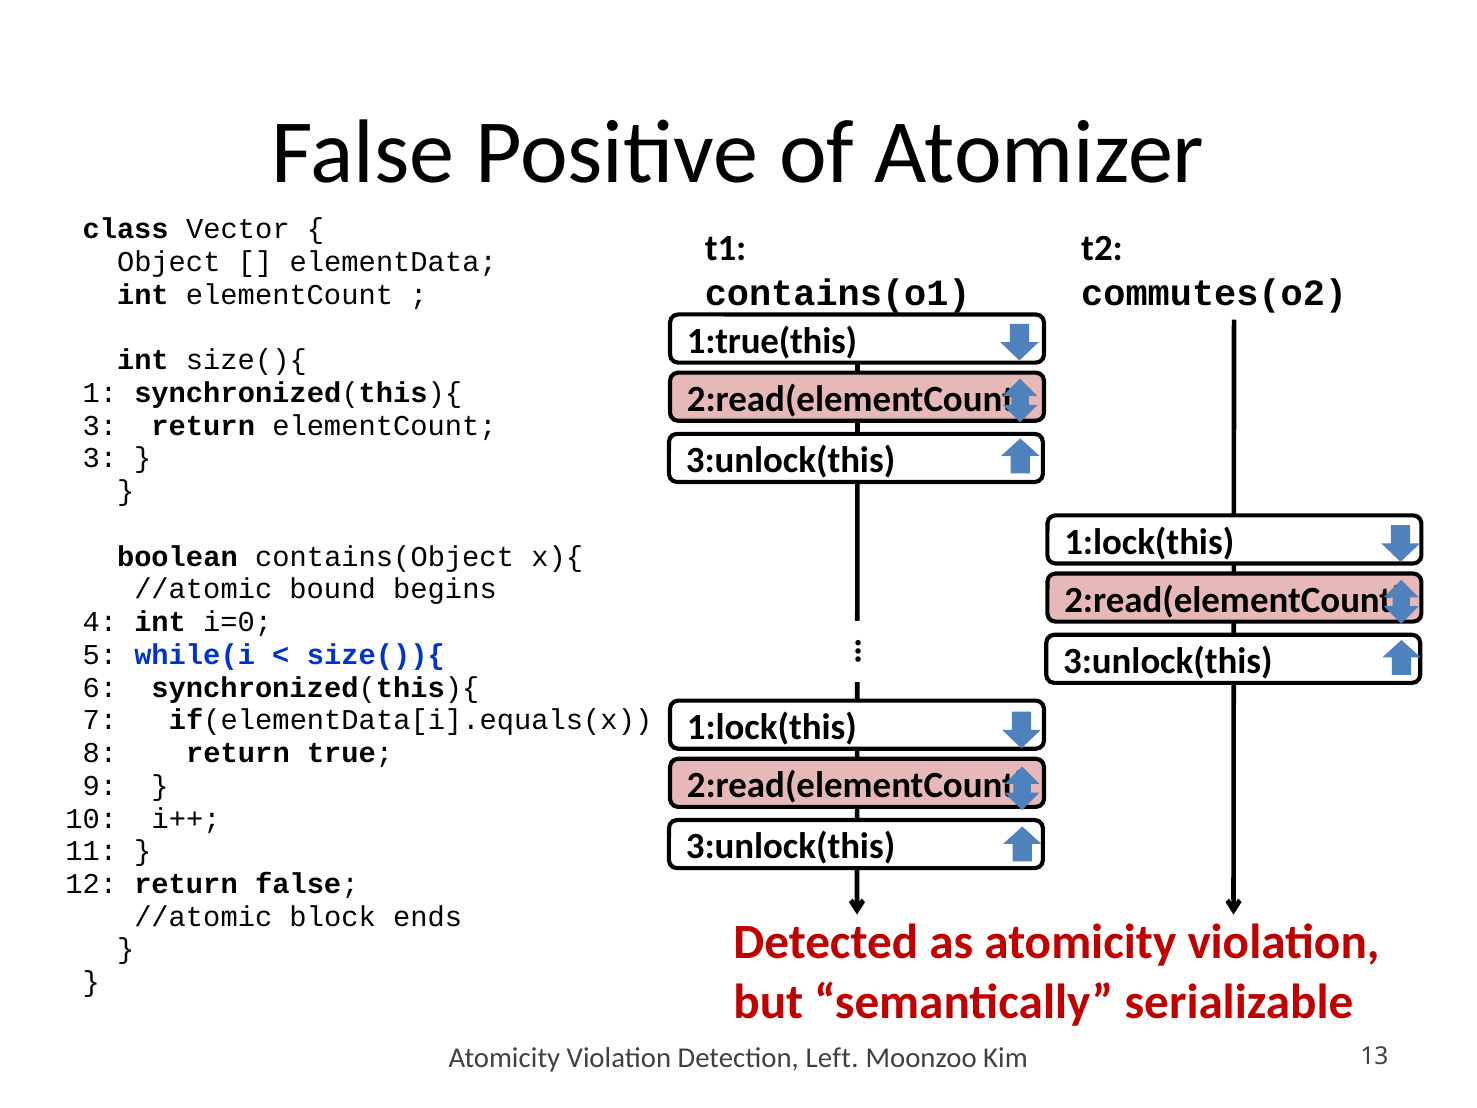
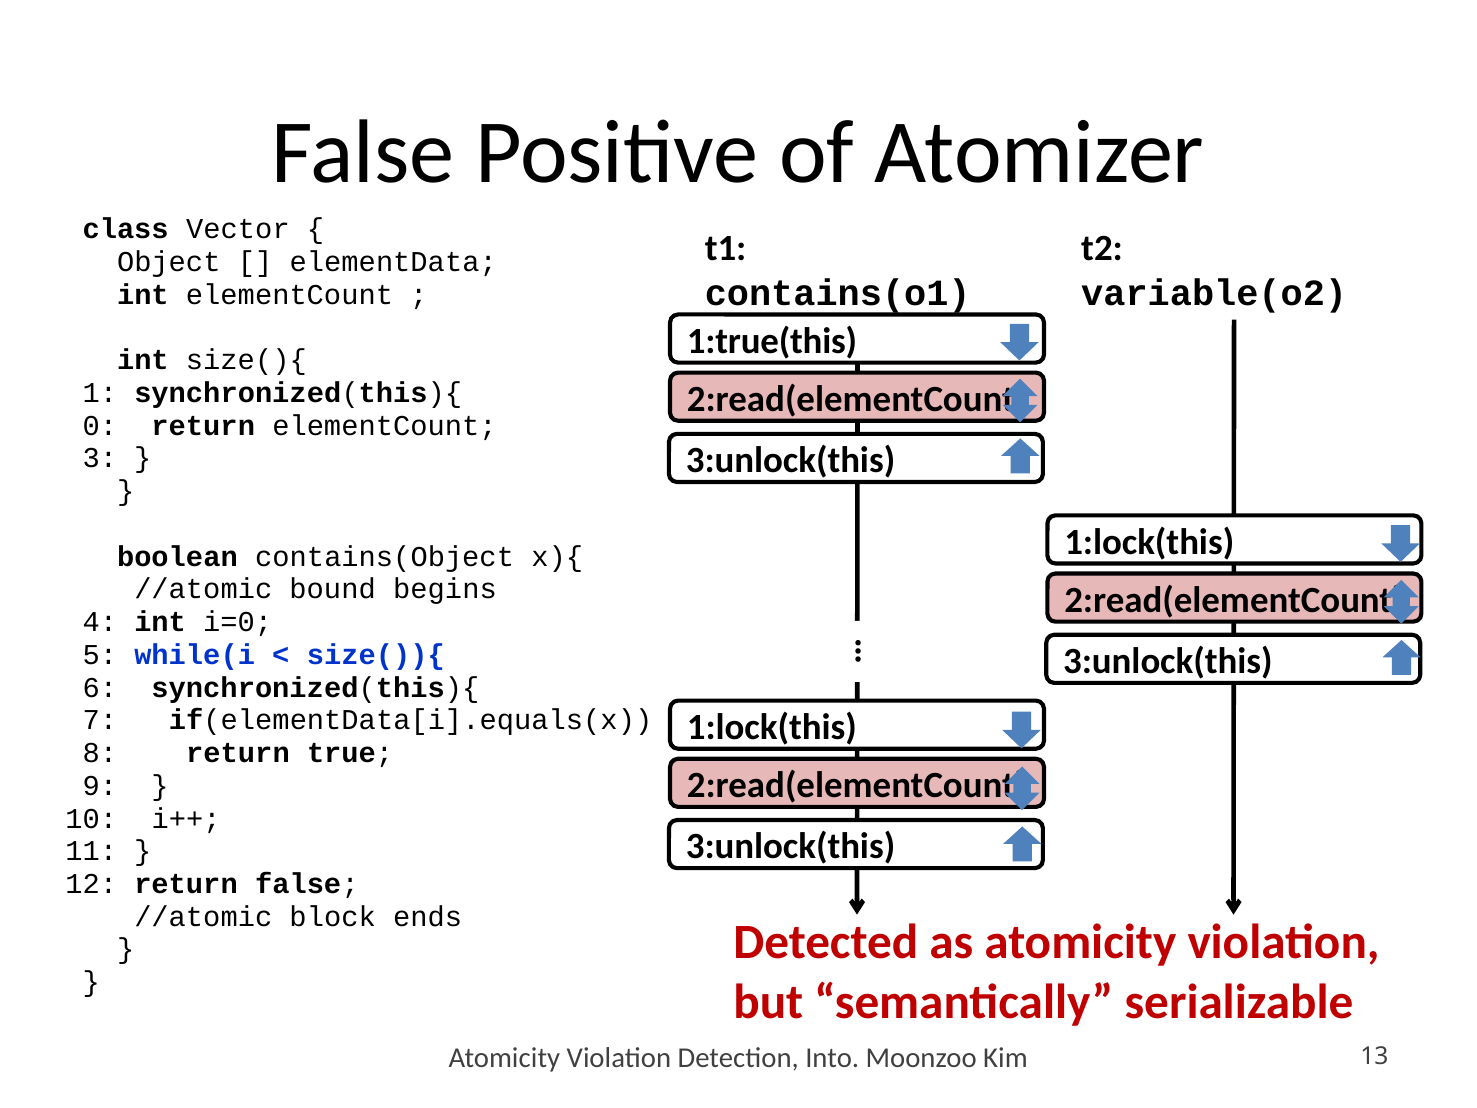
commutes(o2: commutes(o2 -> variable(o2
3 at (100, 425): 3 -> 0
Left: Left -> Into
